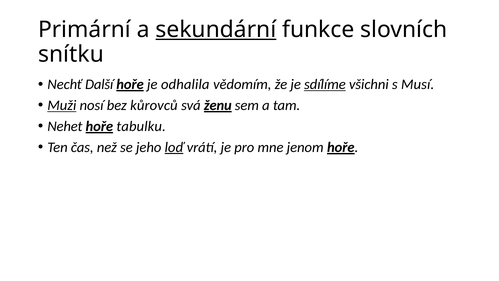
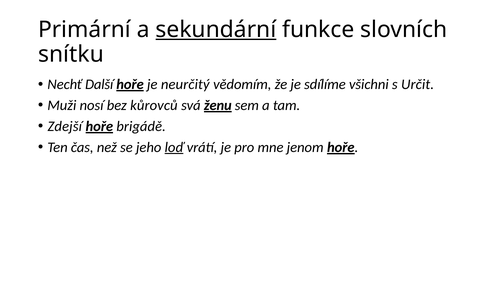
odhalila: odhalila -> neurčitý
sdílíme underline: present -> none
Musí: Musí -> Určit
Muži underline: present -> none
Nehet: Nehet -> Zdejší
tabulku: tabulku -> brigádě
